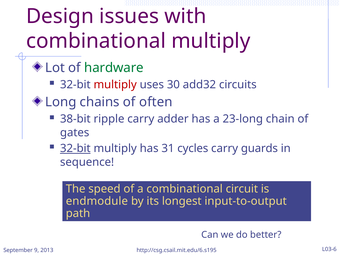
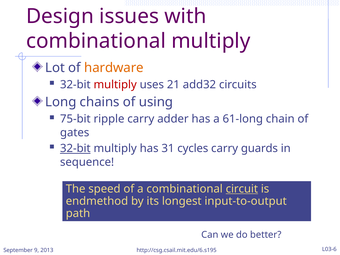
hardware colour: green -> orange
30: 30 -> 21
often: often -> using
38-bit: 38-bit -> 75-bit
23-long: 23-long -> 61-long
circuit underline: none -> present
endmodule: endmodule -> endmethod
